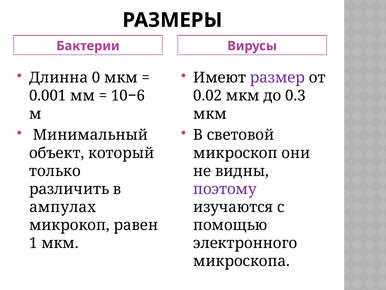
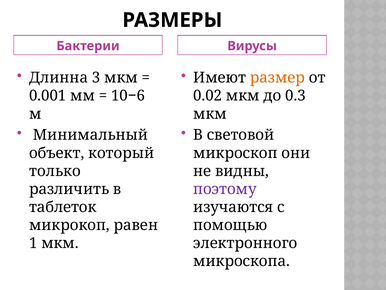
0: 0 -> 3
размер colour: purple -> orange
ампулах: ампулах -> таблеток
